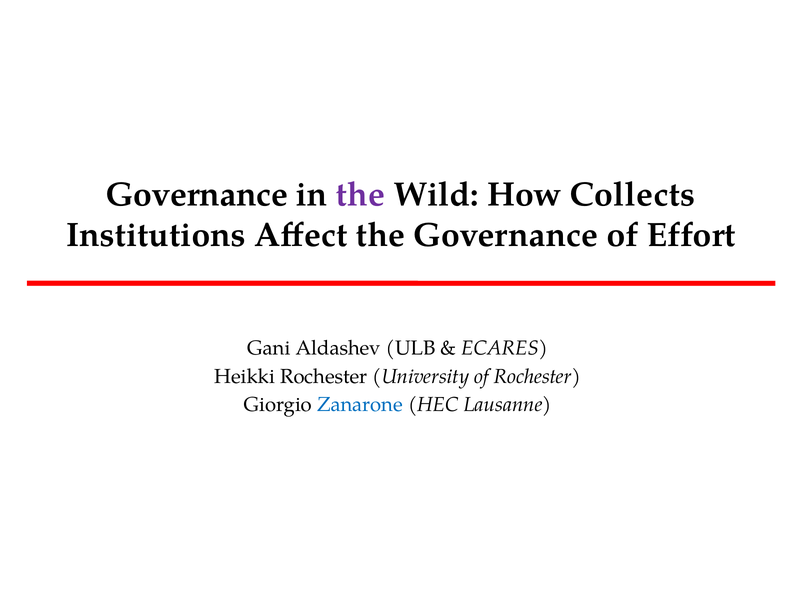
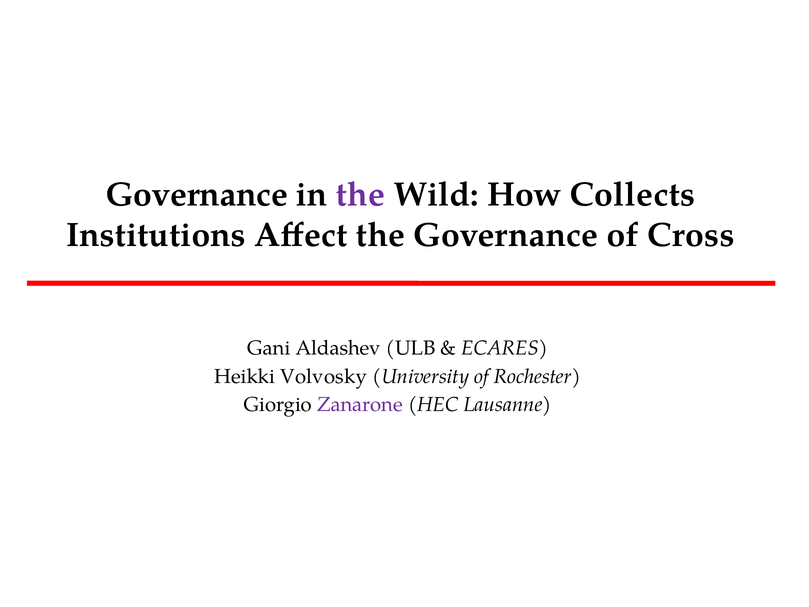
Effort: Effort -> Cross
Heikki Rochester: Rochester -> Volvosky
Zanarone colour: blue -> purple
